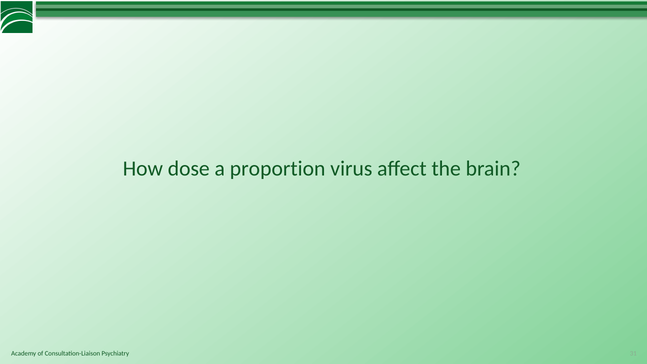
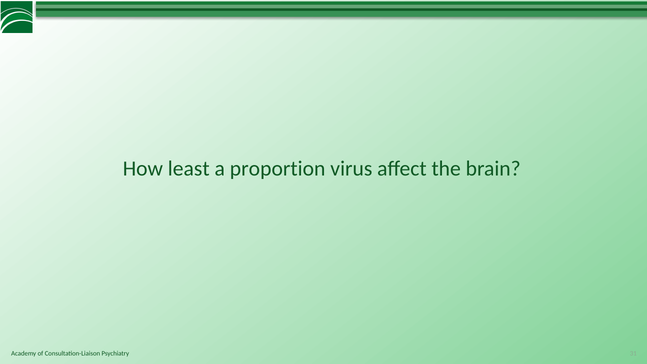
dose: dose -> least
